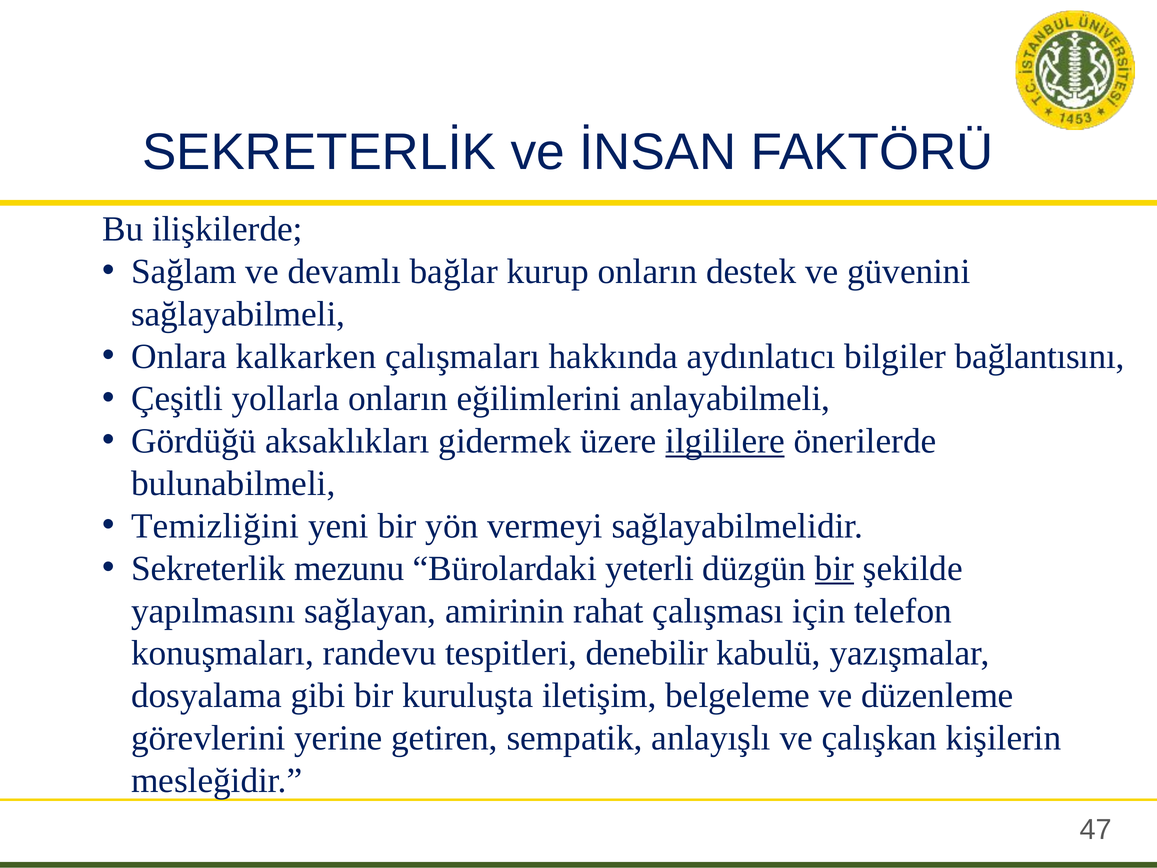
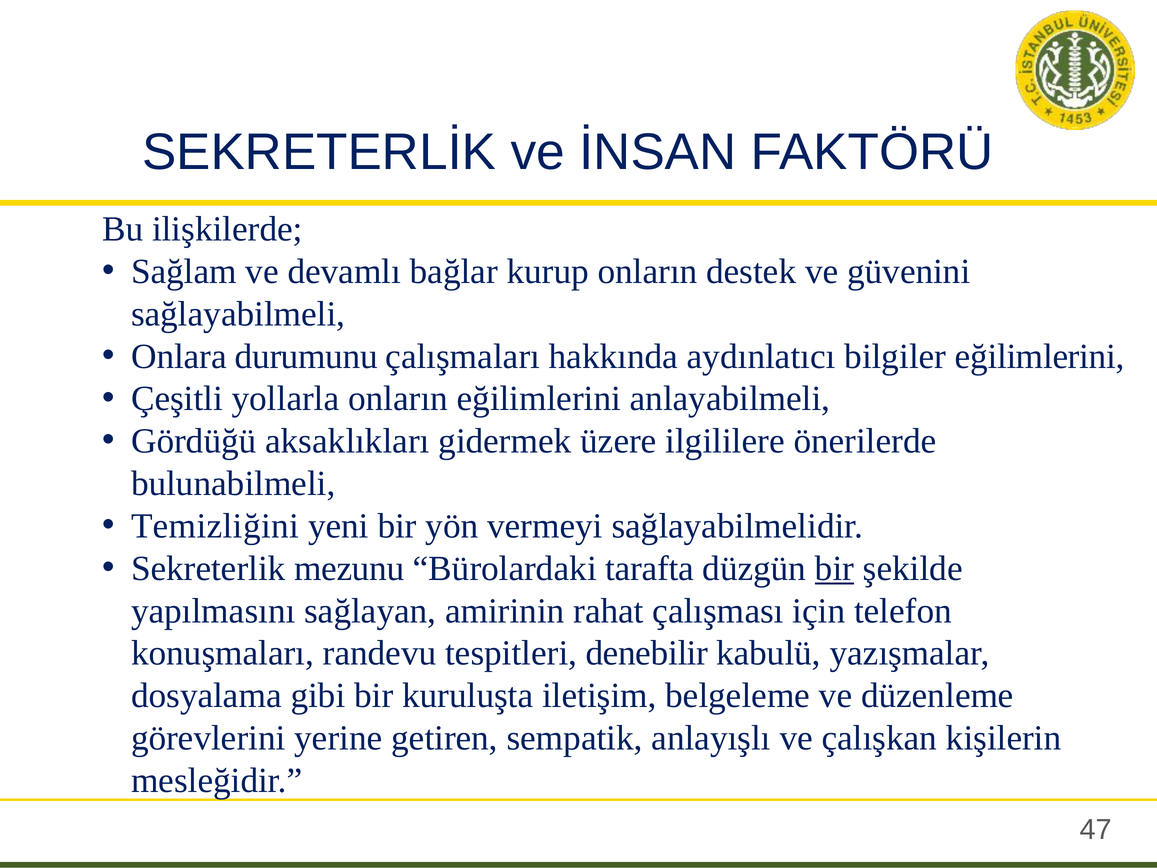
kalkarken: kalkarken -> durumunu
bilgiler bağlantısını: bağlantısını -> eğilimlerini
ilgililere underline: present -> none
yeterli: yeterli -> tarafta
